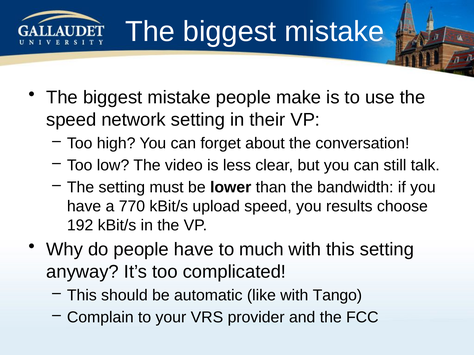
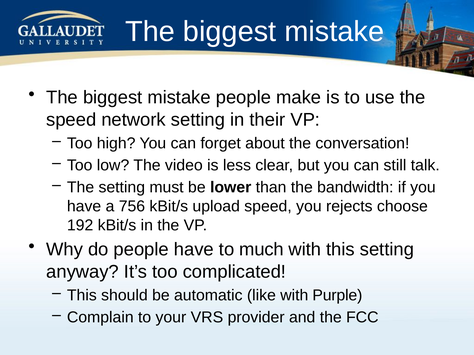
770: 770 -> 756
results: results -> rejects
Tango: Tango -> Purple
